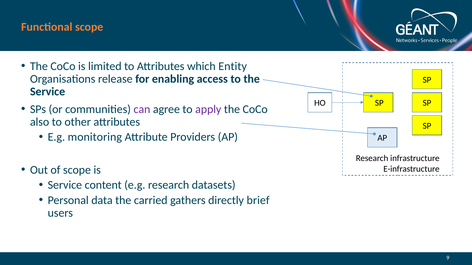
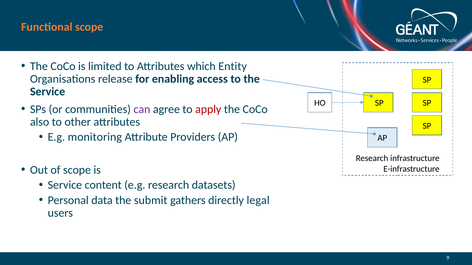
apply colour: purple -> red
carried: carried -> submit
brief: brief -> legal
